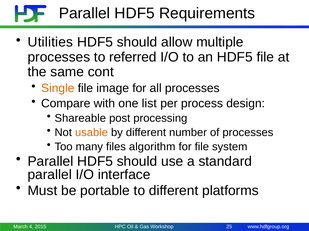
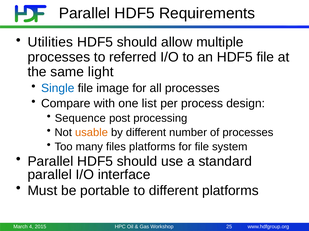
cont: cont -> light
Single colour: orange -> blue
Shareable: Shareable -> Sequence
files algorithm: algorithm -> platforms
